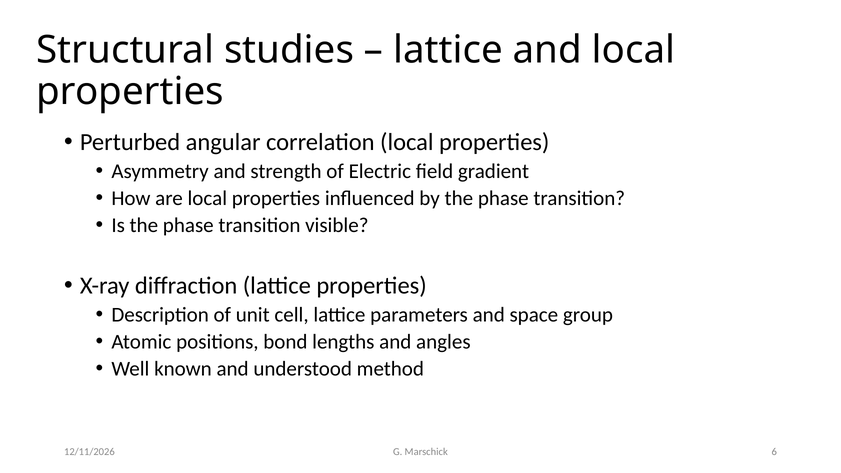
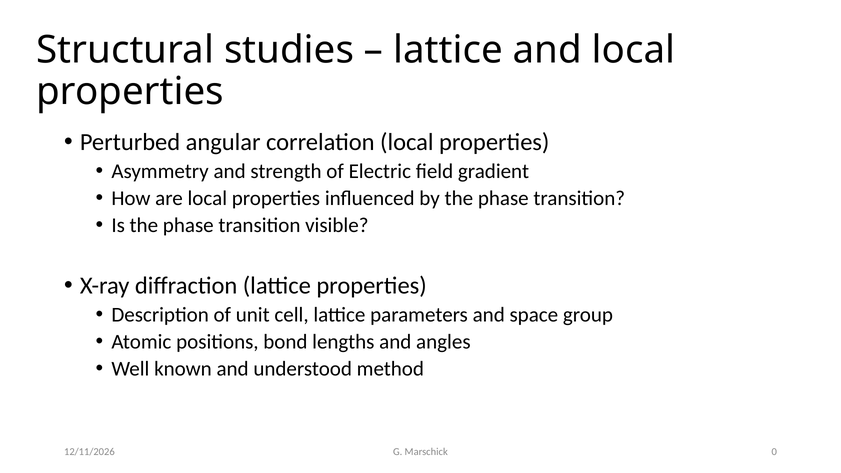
6: 6 -> 0
